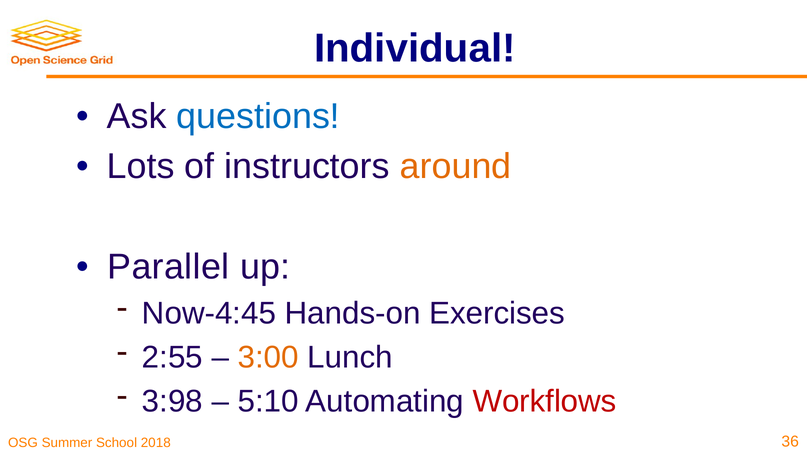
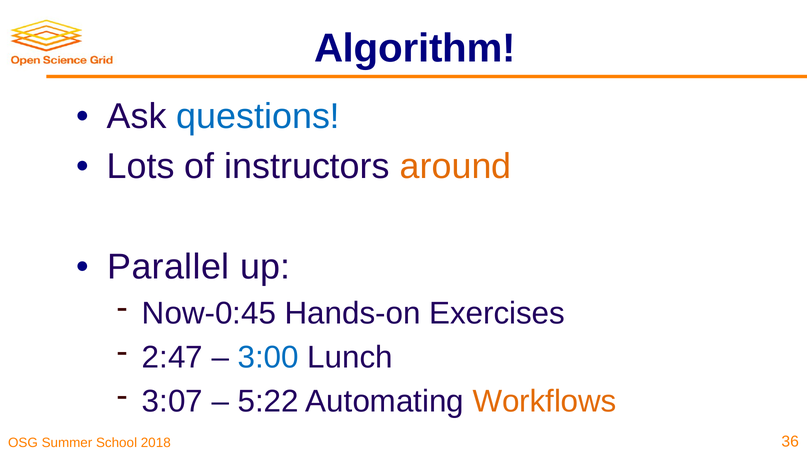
Individual: Individual -> Algorithm
Now-4:45: Now-4:45 -> Now-0:45
2:55: 2:55 -> 2:47
3:00 colour: orange -> blue
3:98: 3:98 -> 3:07
5:10: 5:10 -> 5:22
Workflows colour: red -> orange
